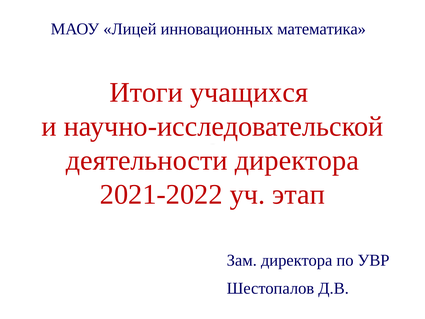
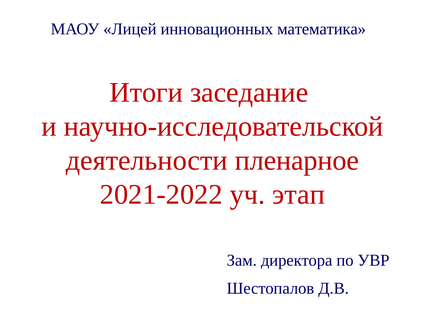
учащихся: учащихся -> заседание
деятельности директора: директора -> пленарное
